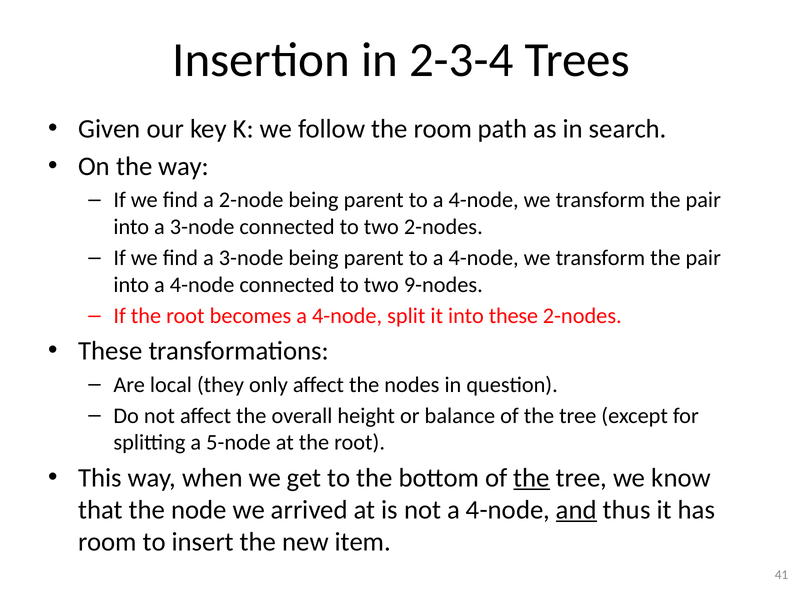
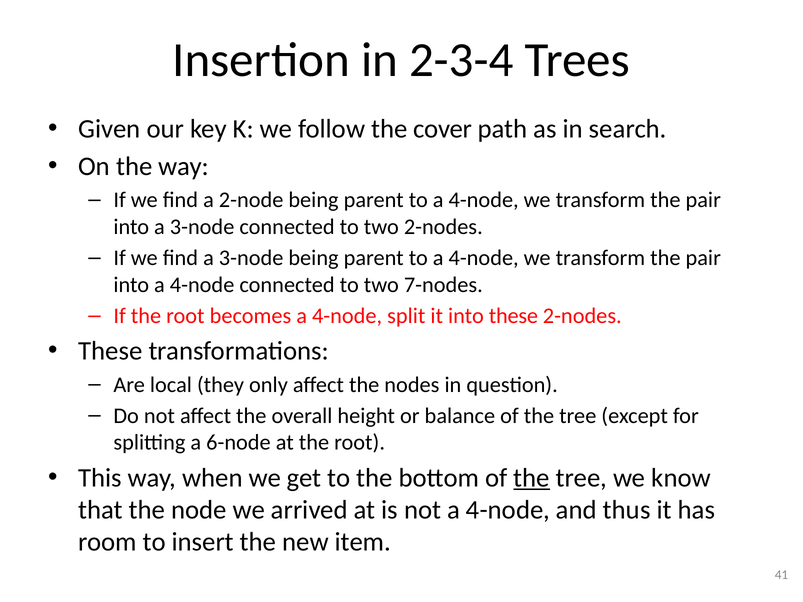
the room: room -> cover
9-nodes: 9-nodes -> 7-nodes
5-node: 5-node -> 6-node
and underline: present -> none
